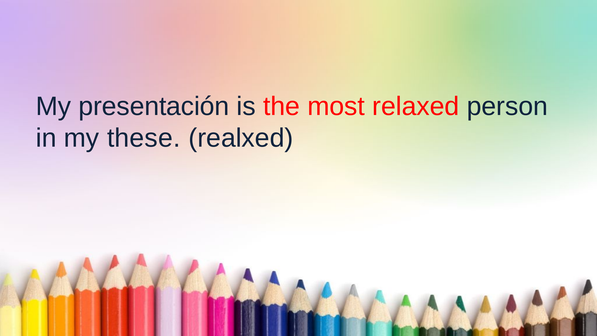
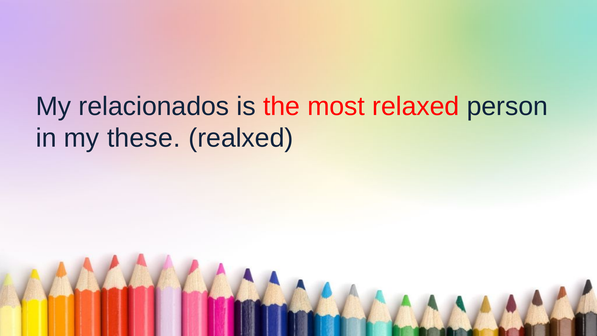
presentación: presentación -> relacionados
